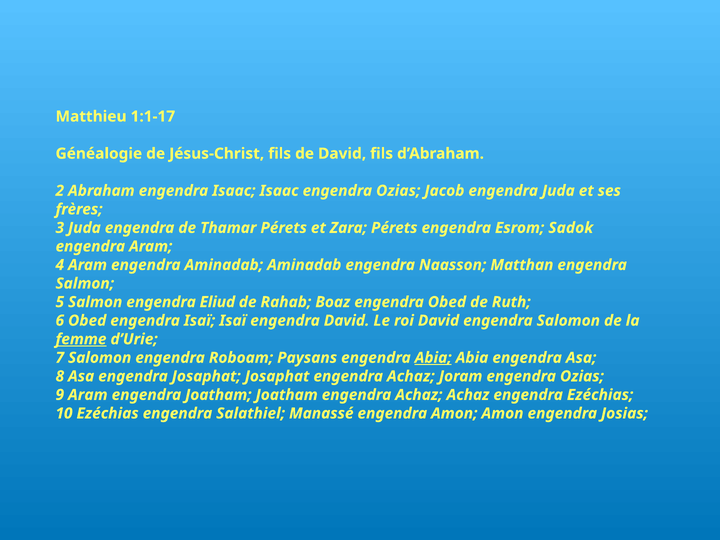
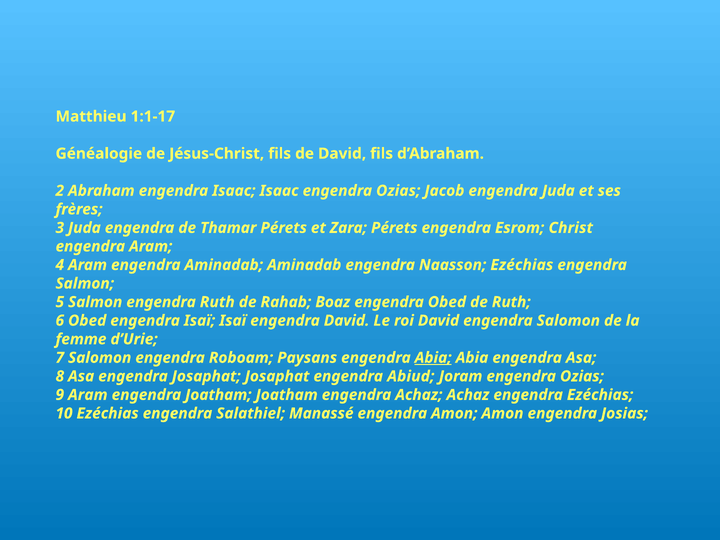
Sadok: Sadok -> Christ
Naasson Matthan: Matthan -> Ezéchias
engendra Eliud: Eliud -> Ruth
femme underline: present -> none
Josaphat engendra Achaz: Achaz -> Abiud
